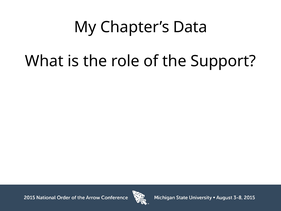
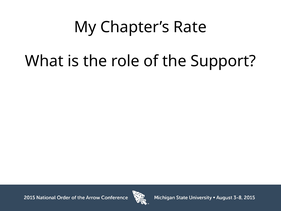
Data: Data -> Rate
